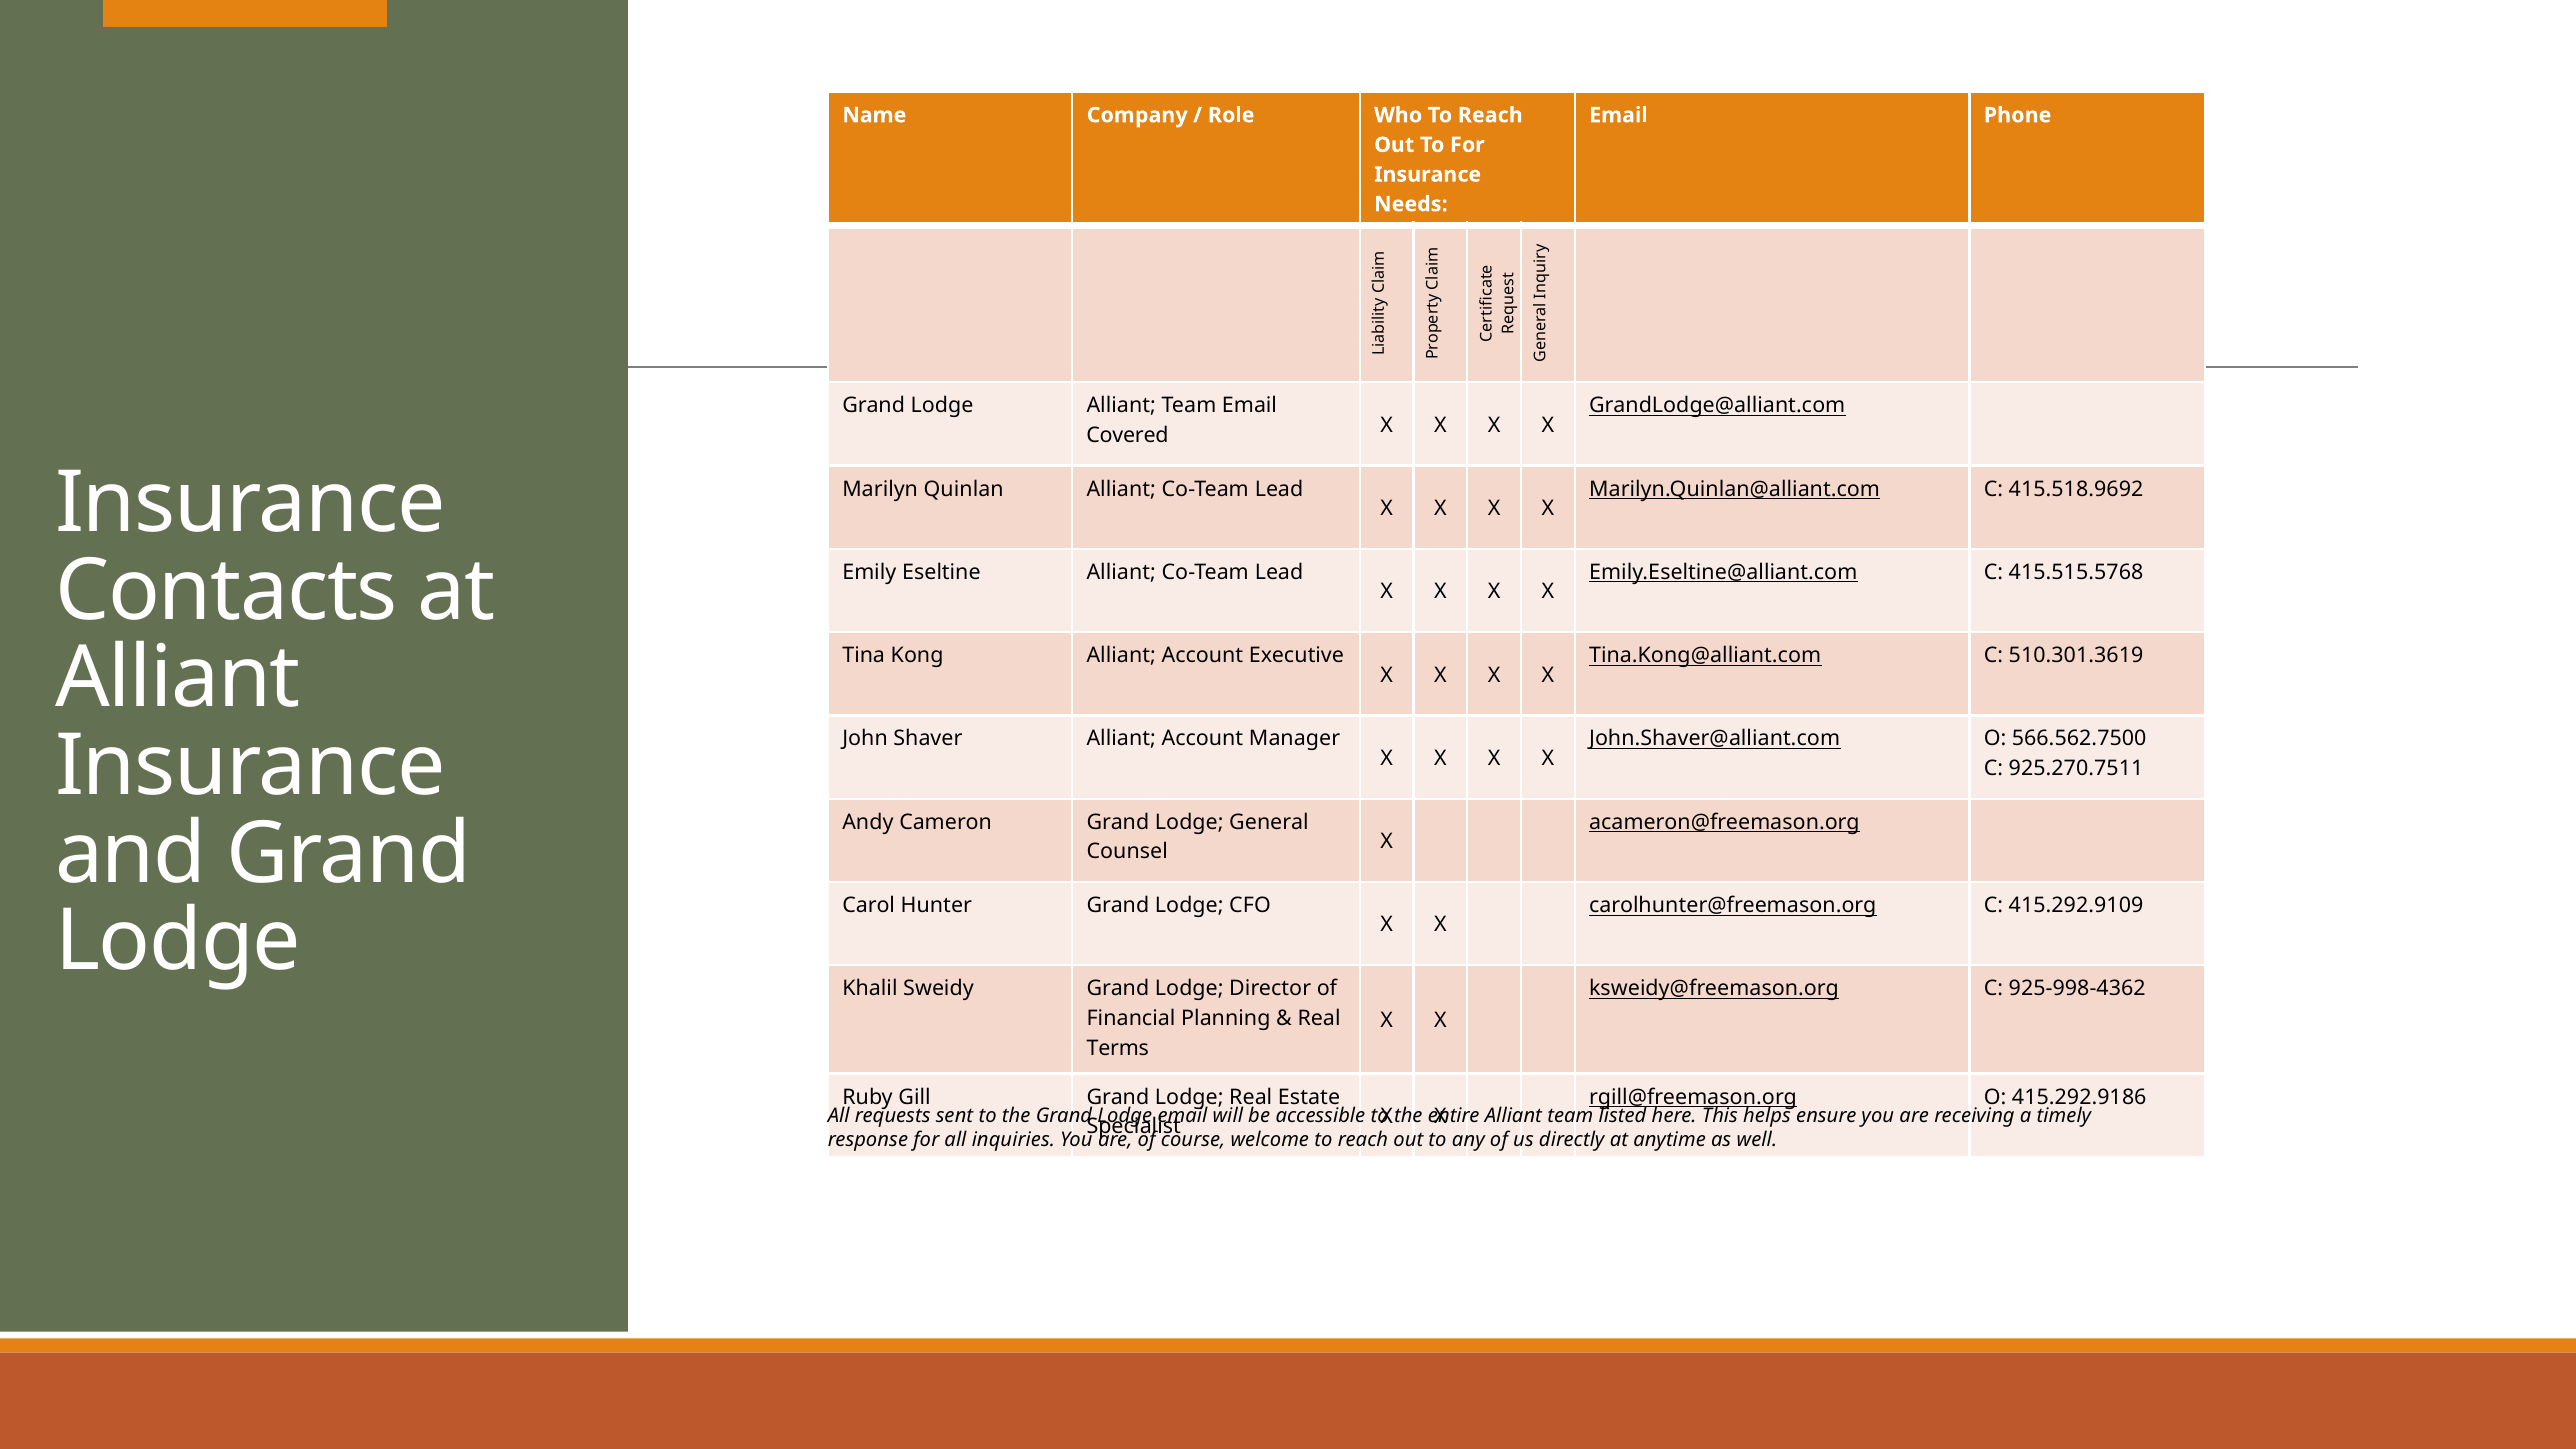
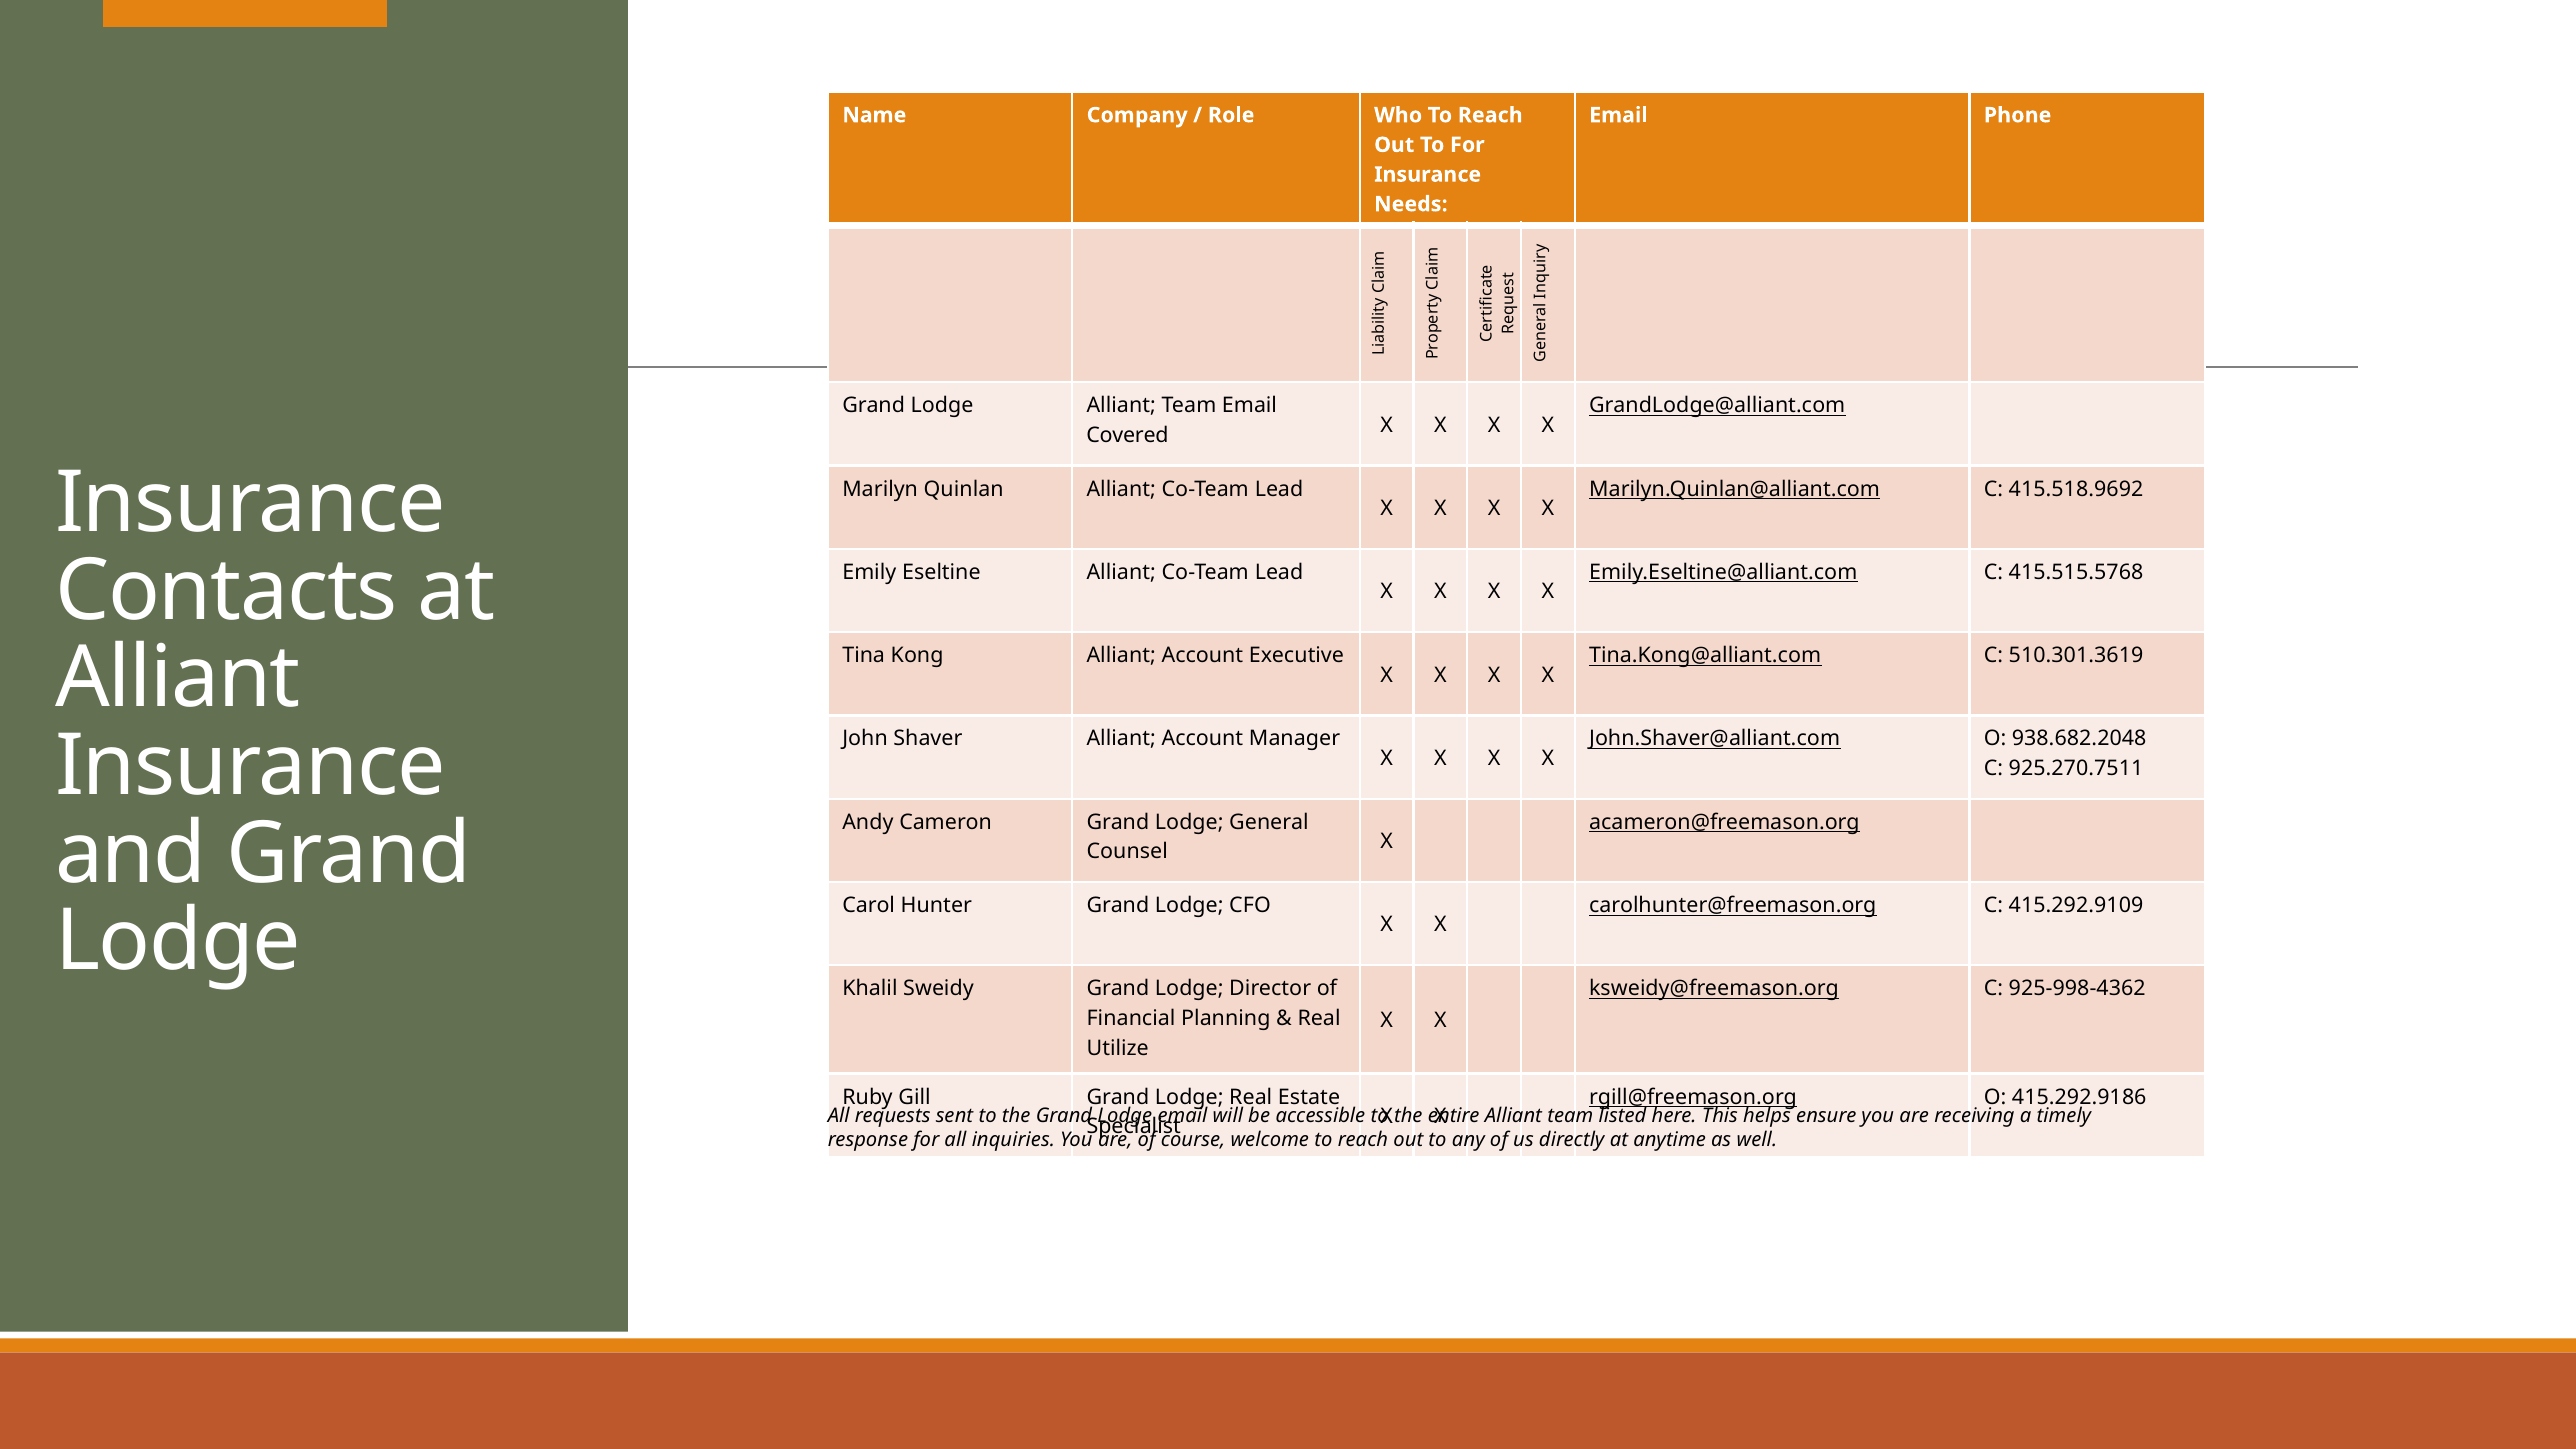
566.562.7500: 566.562.7500 -> 938.682.2048
Terms: Terms -> Utilize
